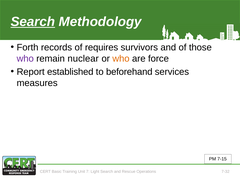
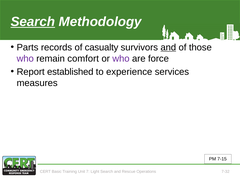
Forth: Forth -> Parts
requires: requires -> casualty
and at (168, 47) underline: none -> present
nuclear: nuclear -> comfort
who at (121, 59) colour: orange -> purple
beforehand: beforehand -> experience
